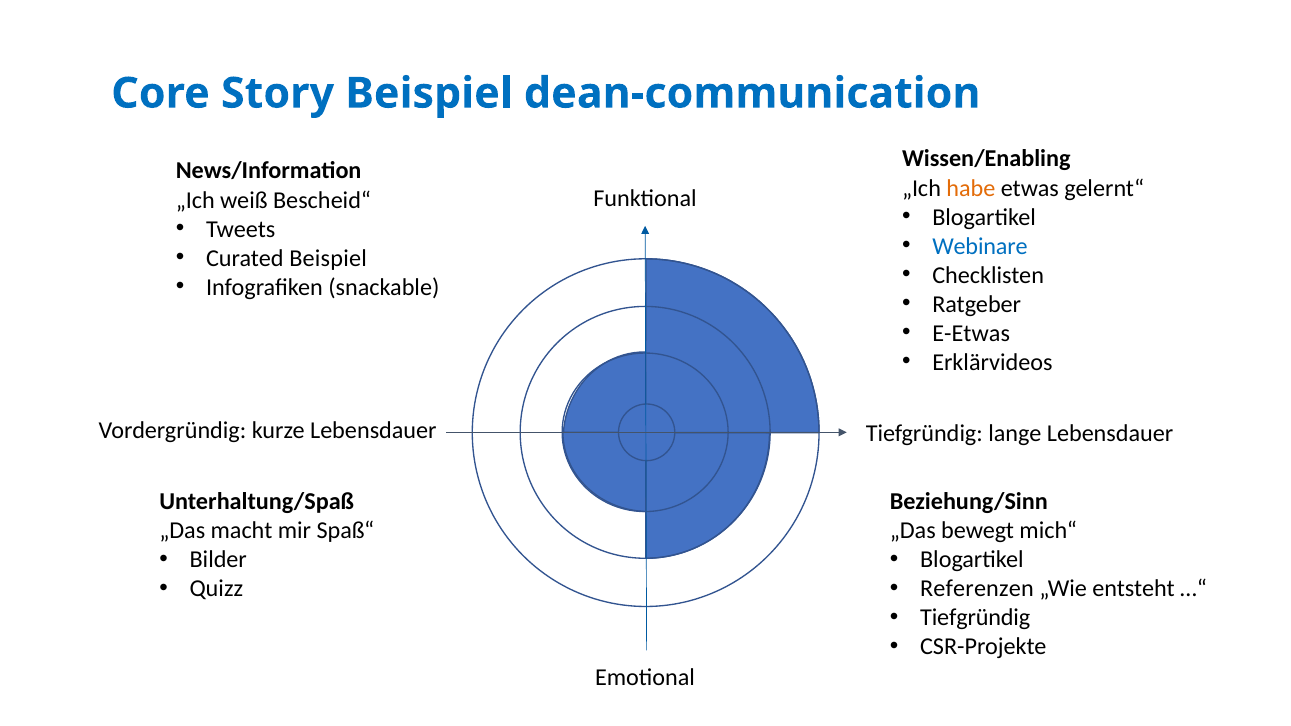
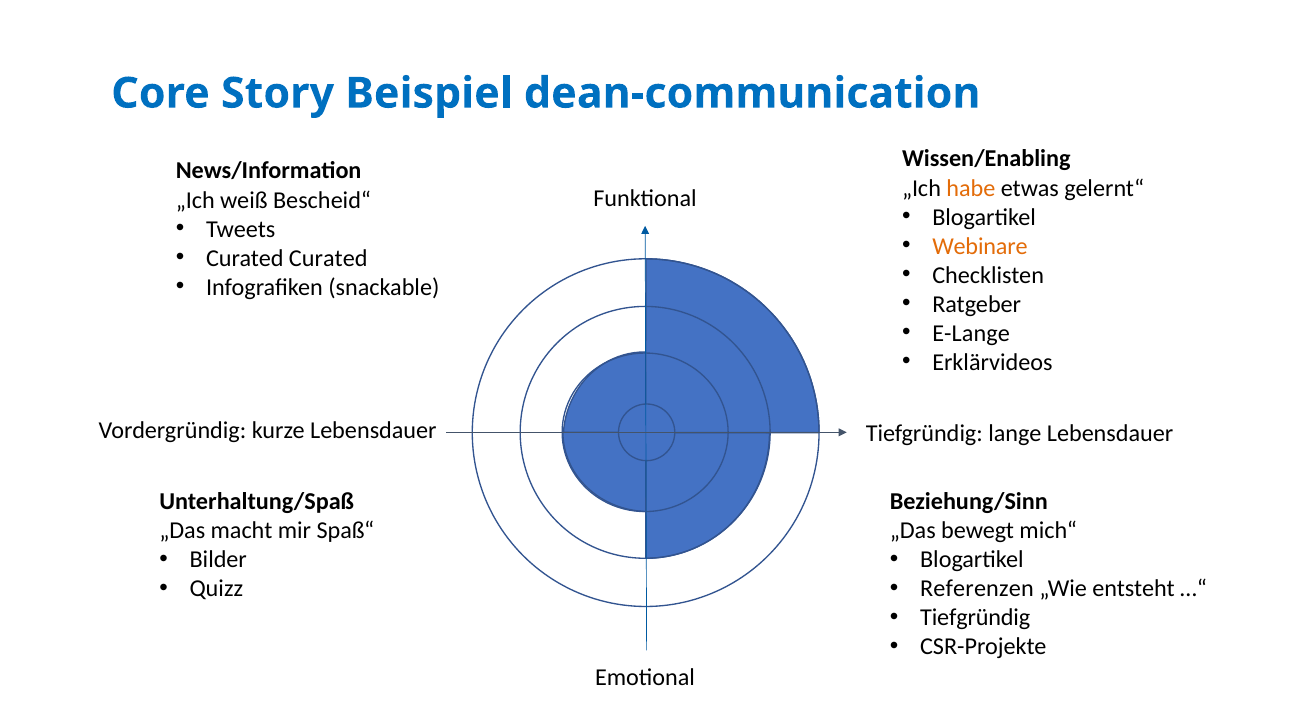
Webinare colour: blue -> orange
Curated Beispiel: Beispiel -> Curated
E-Etwas: E-Etwas -> E-Lange
